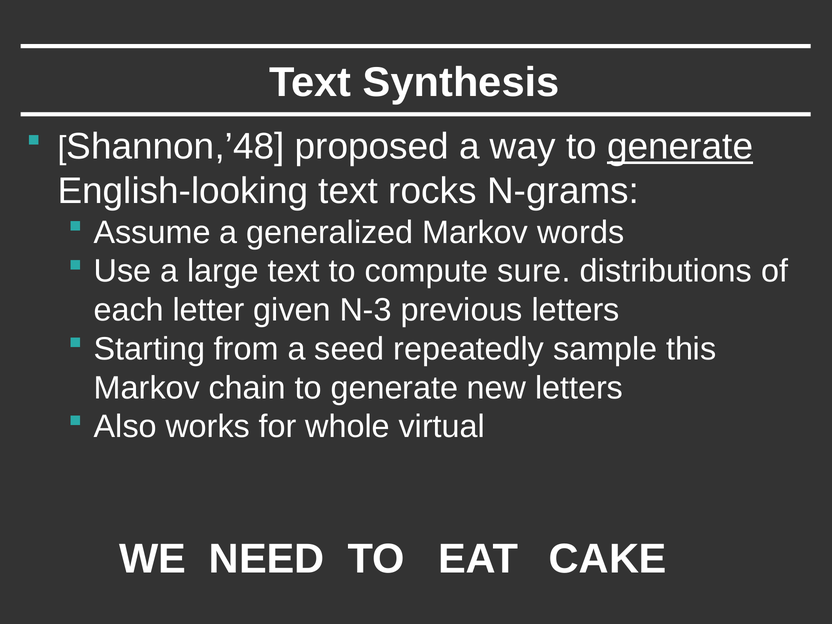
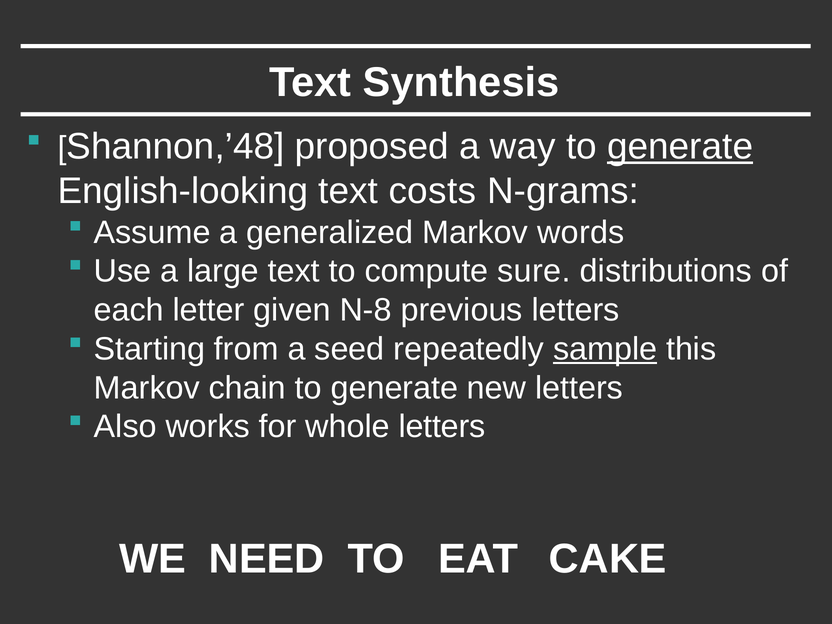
rocks: rocks -> costs
N-3: N-3 -> N-8
sample underline: none -> present
whole virtual: virtual -> letters
